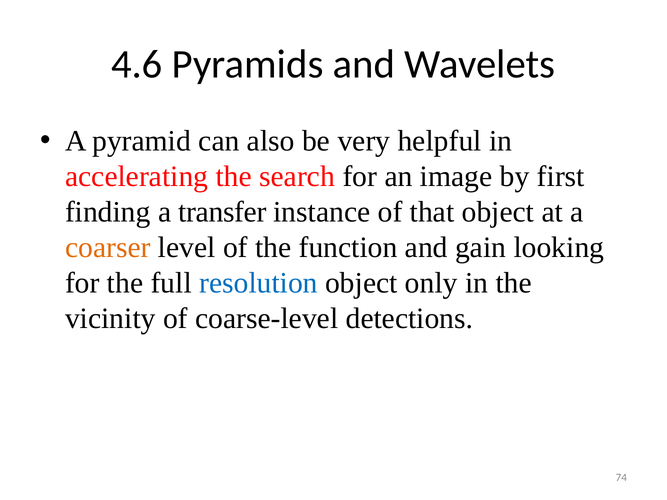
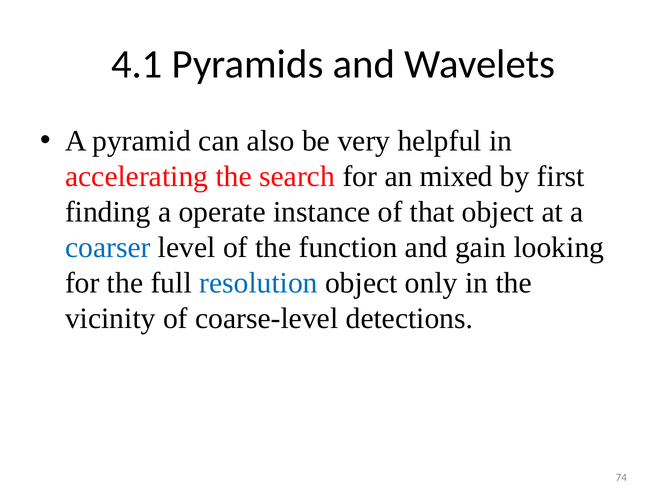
4.6: 4.6 -> 4.1
image: image -> mixed
transfer: transfer -> operate
coarser colour: orange -> blue
